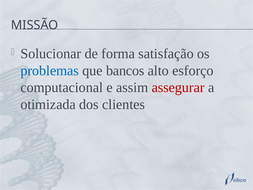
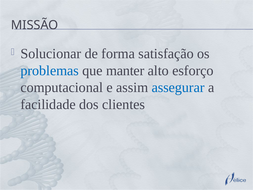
bancos: bancos -> manter
assegurar colour: red -> blue
otimizada: otimizada -> facilidade
